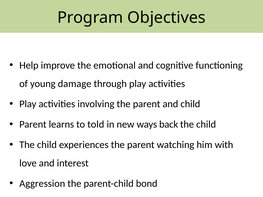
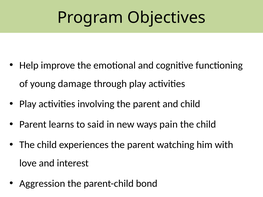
told: told -> said
back: back -> pain
